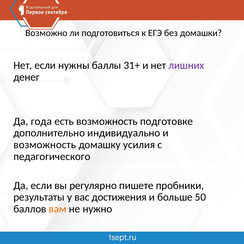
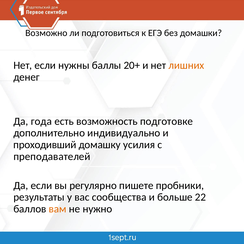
31+: 31+ -> 20+
лишних colour: purple -> orange
возможность at (45, 145): возможность -> проходивший
педагогического: педагогического -> преподавателей
достижения: достижения -> сообщества
50: 50 -> 22
